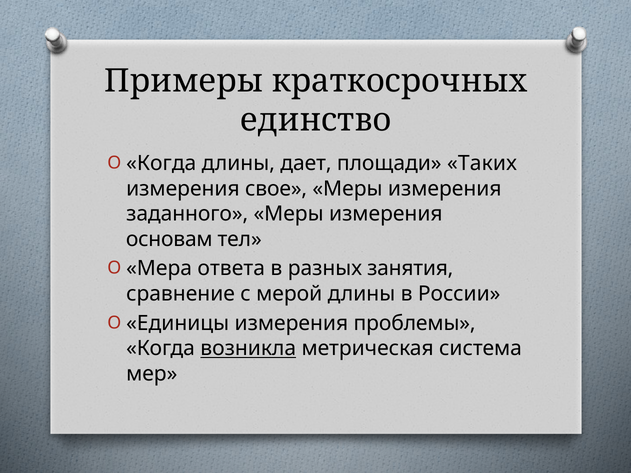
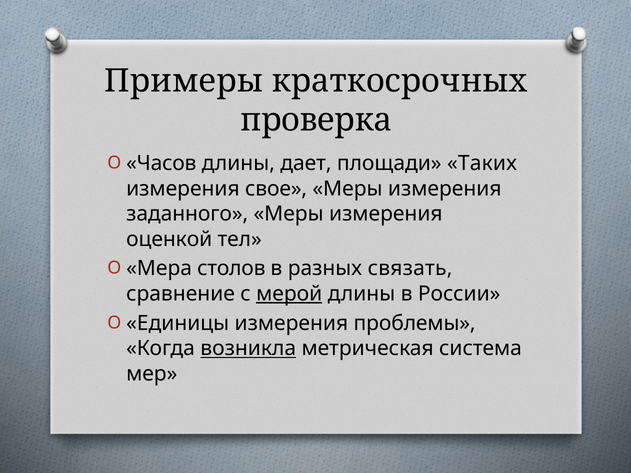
единство: единство -> проверка
Когда at (161, 164): Когда -> Часов
основам: основам -> оценкой
ответа: ответа -> столов
занятия: занятия -> связать
мерой underline: none -> present
